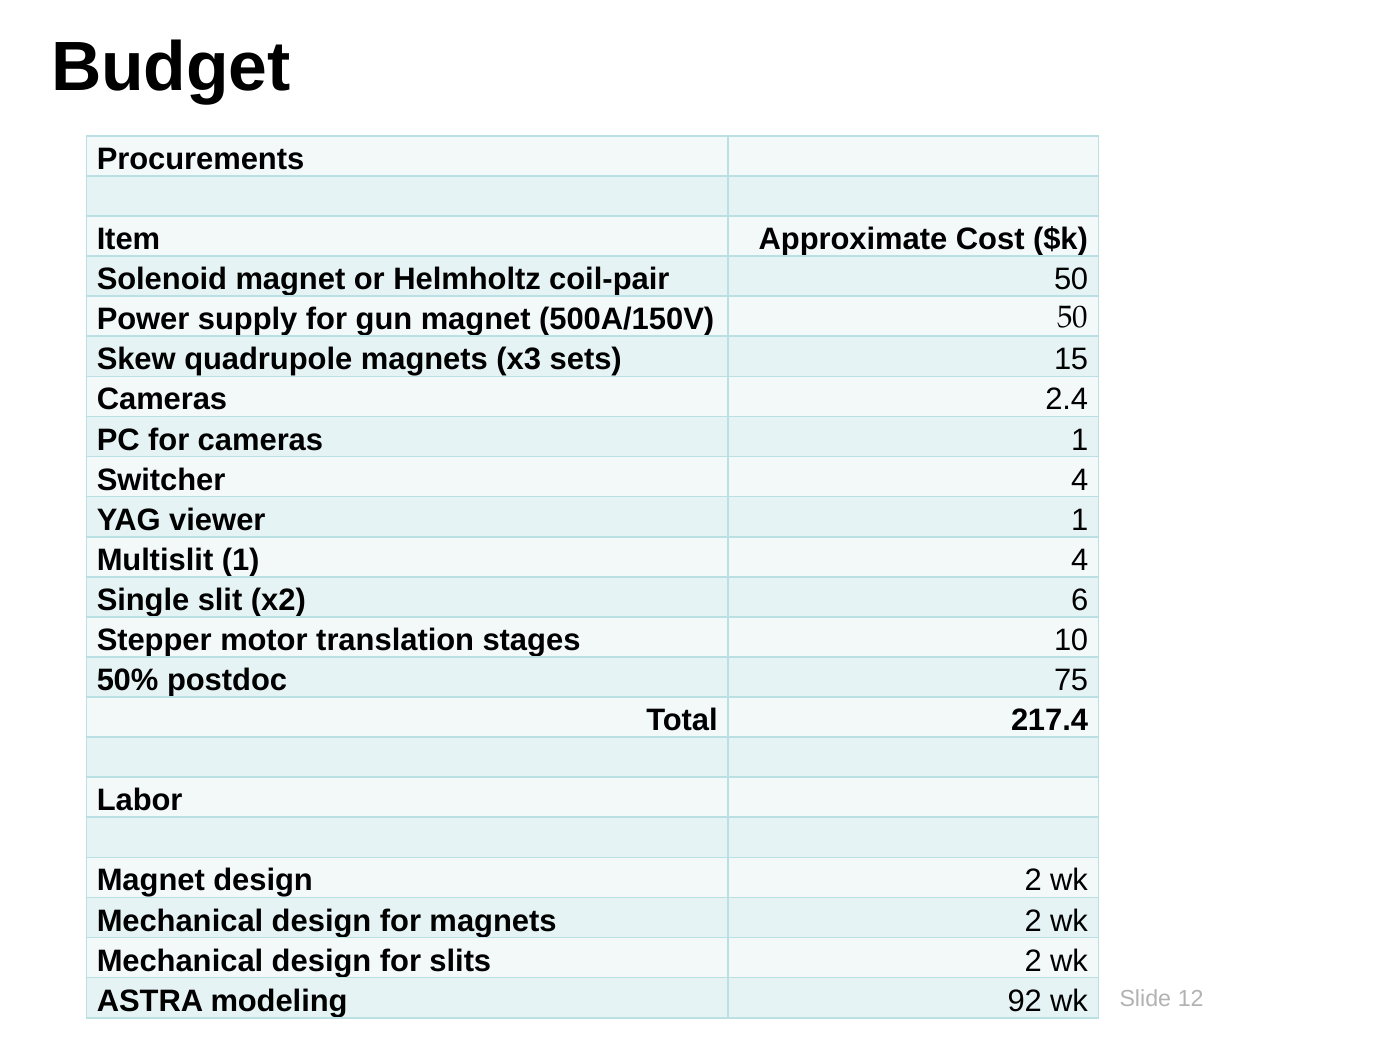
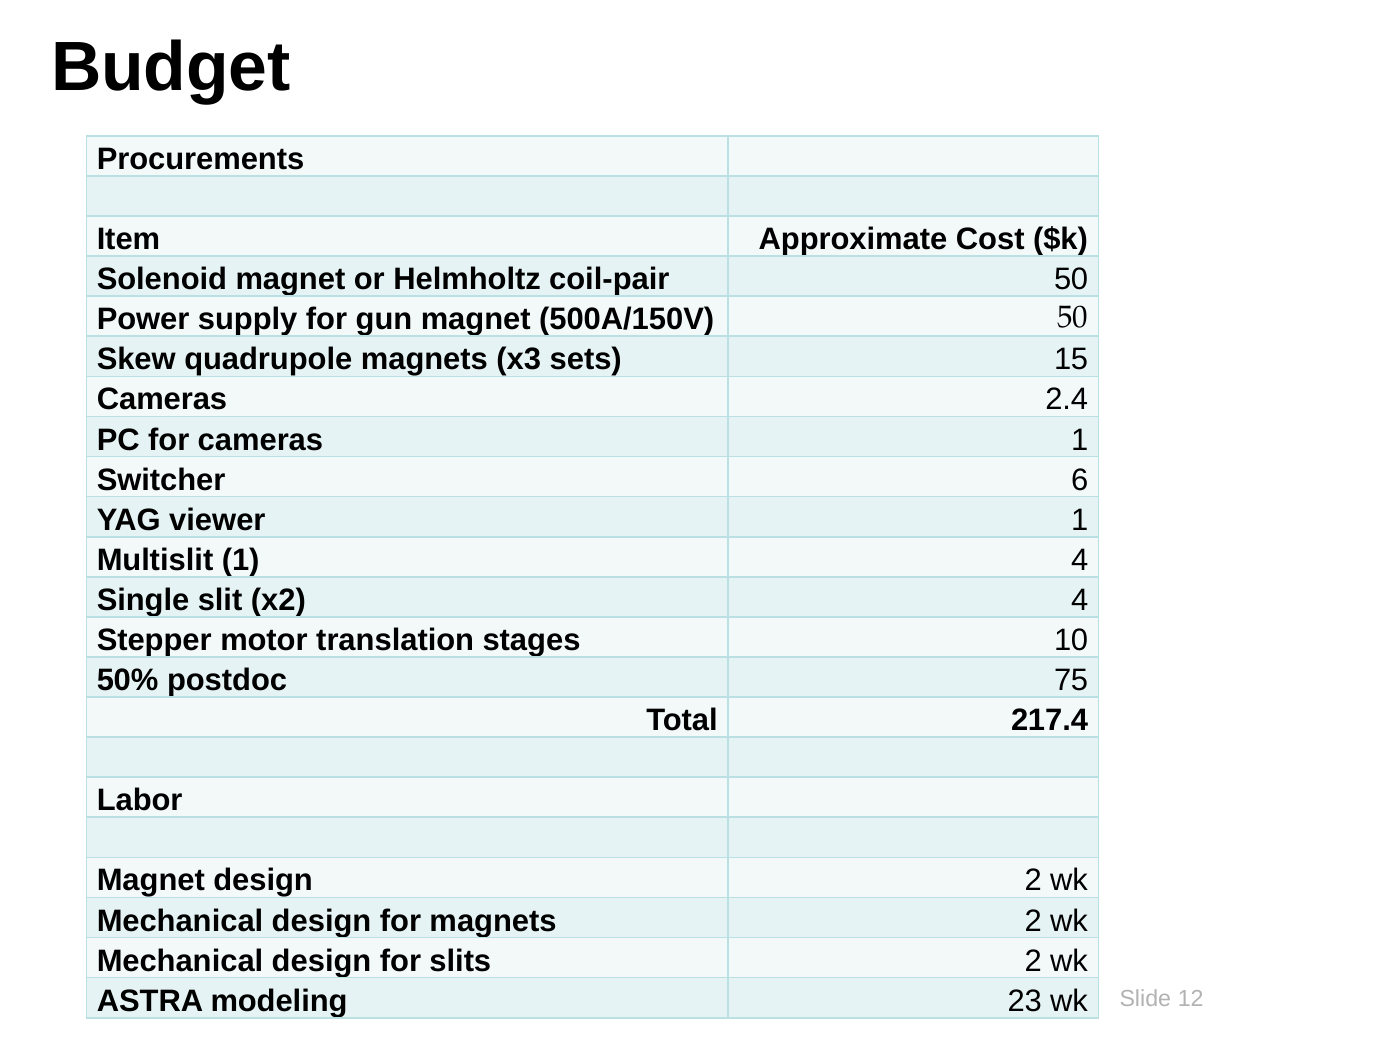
Switcher 4: 4 -> 6
x2 6: 6 -> 4
92: 92 -> 23
